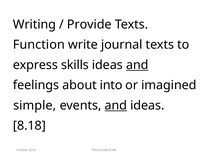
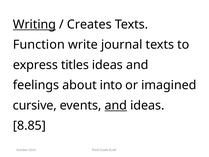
Writing underline: none -> present
Provide: Provide -> Creates
skills: skills -> titles
and at (137, 65) underline: present -> none
simple: simple -> cursive
8.18: 8.18 -> 8.85
